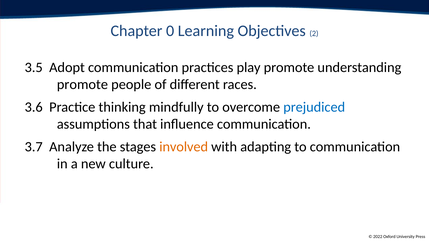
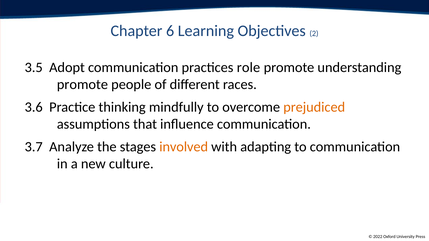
0: 0 -> 6
play: play -> role
prejudiced colour: blue -> orange
